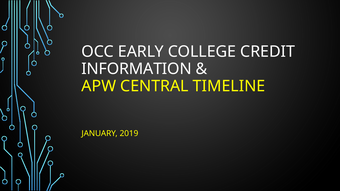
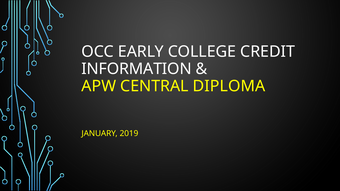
TIMELINE: TIMELINE -> DIPLOMA
